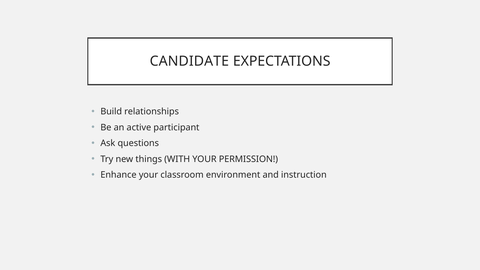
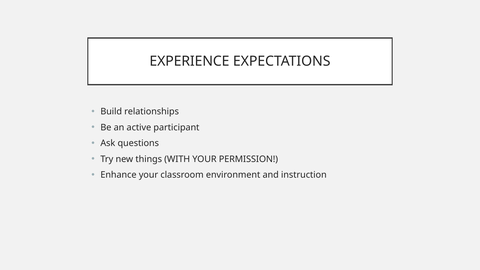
CANDIDATE: CANDIDATE -> EXPERIENCE
